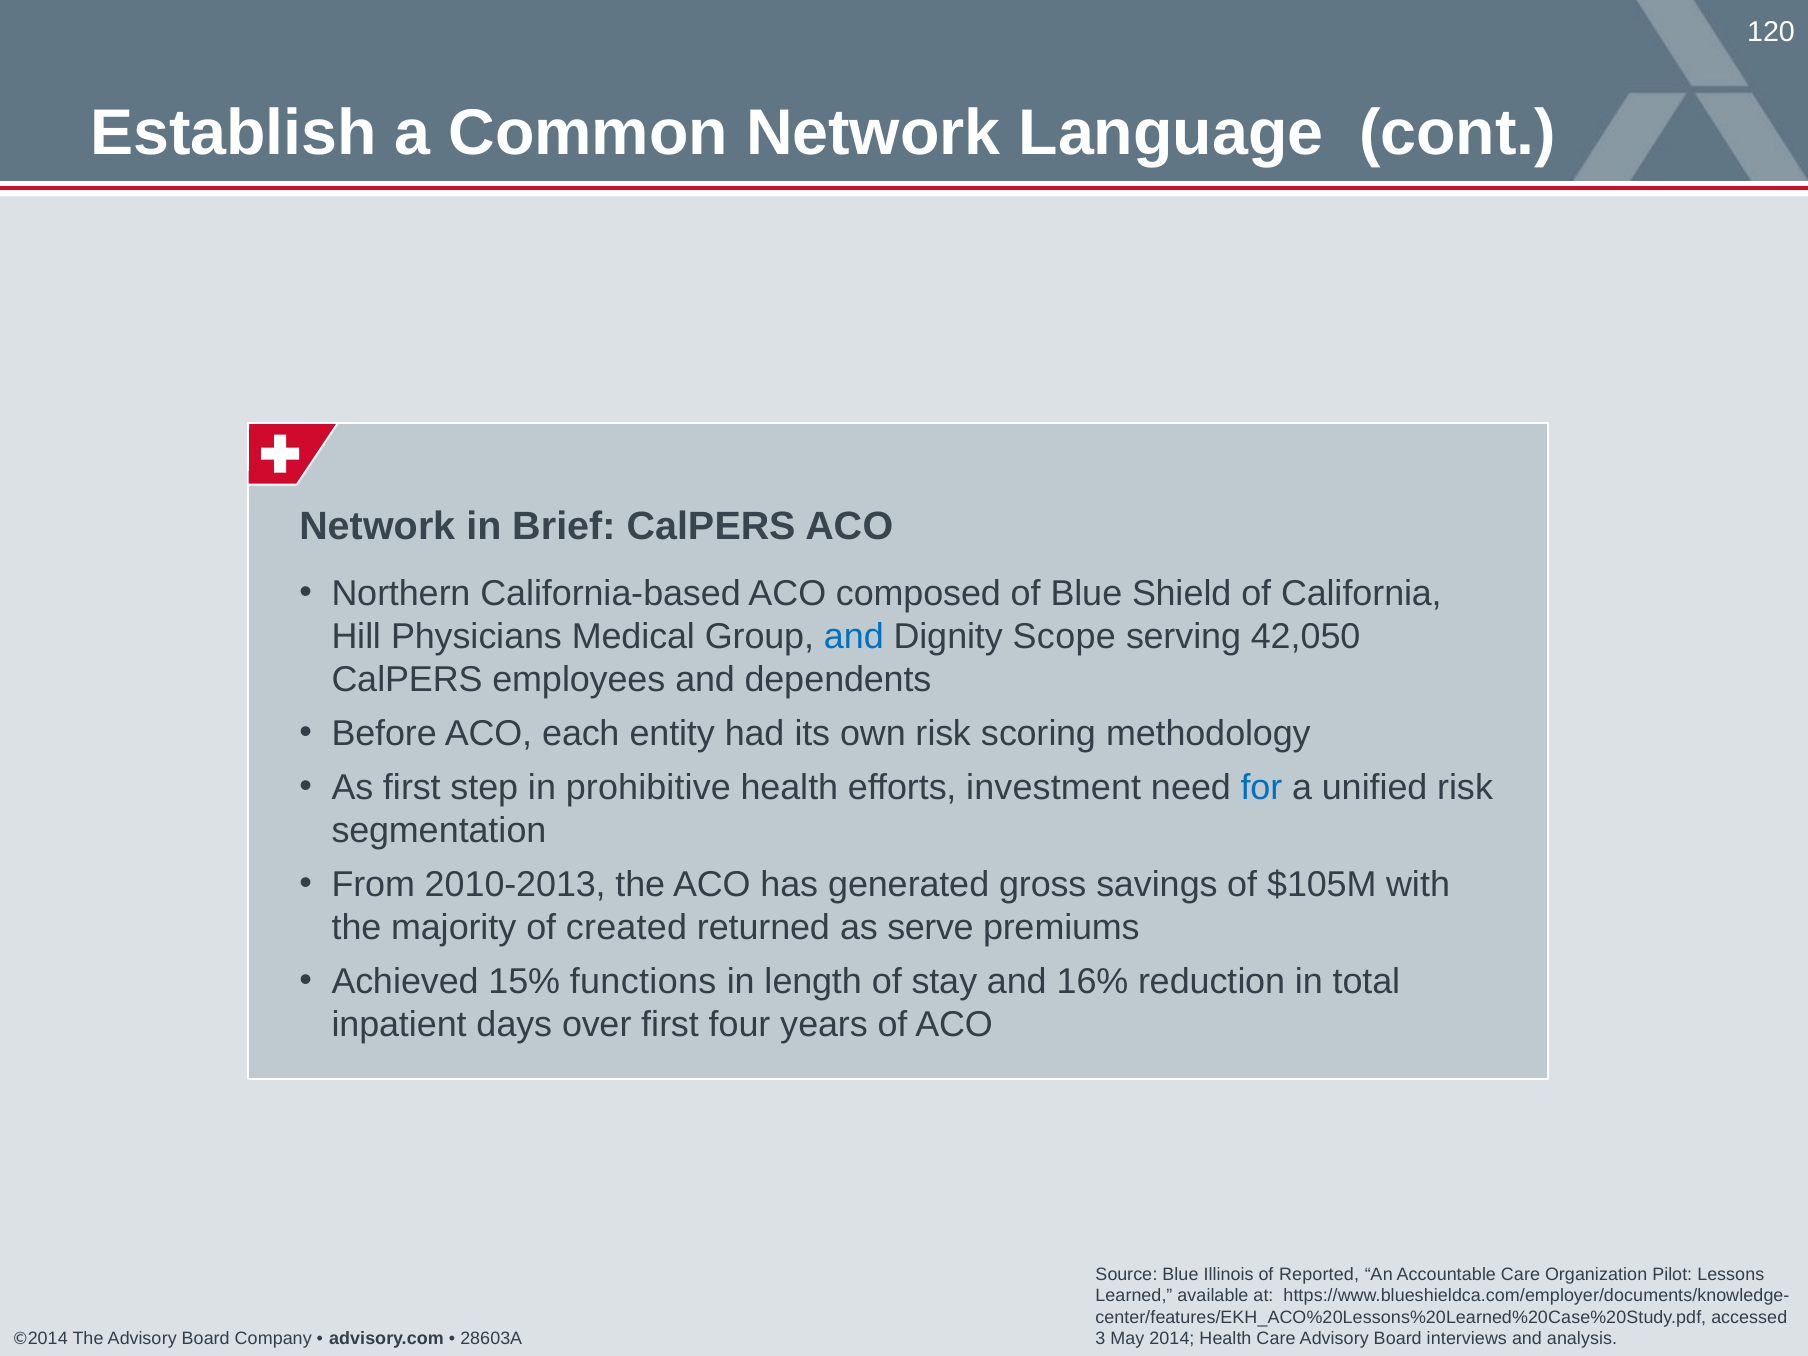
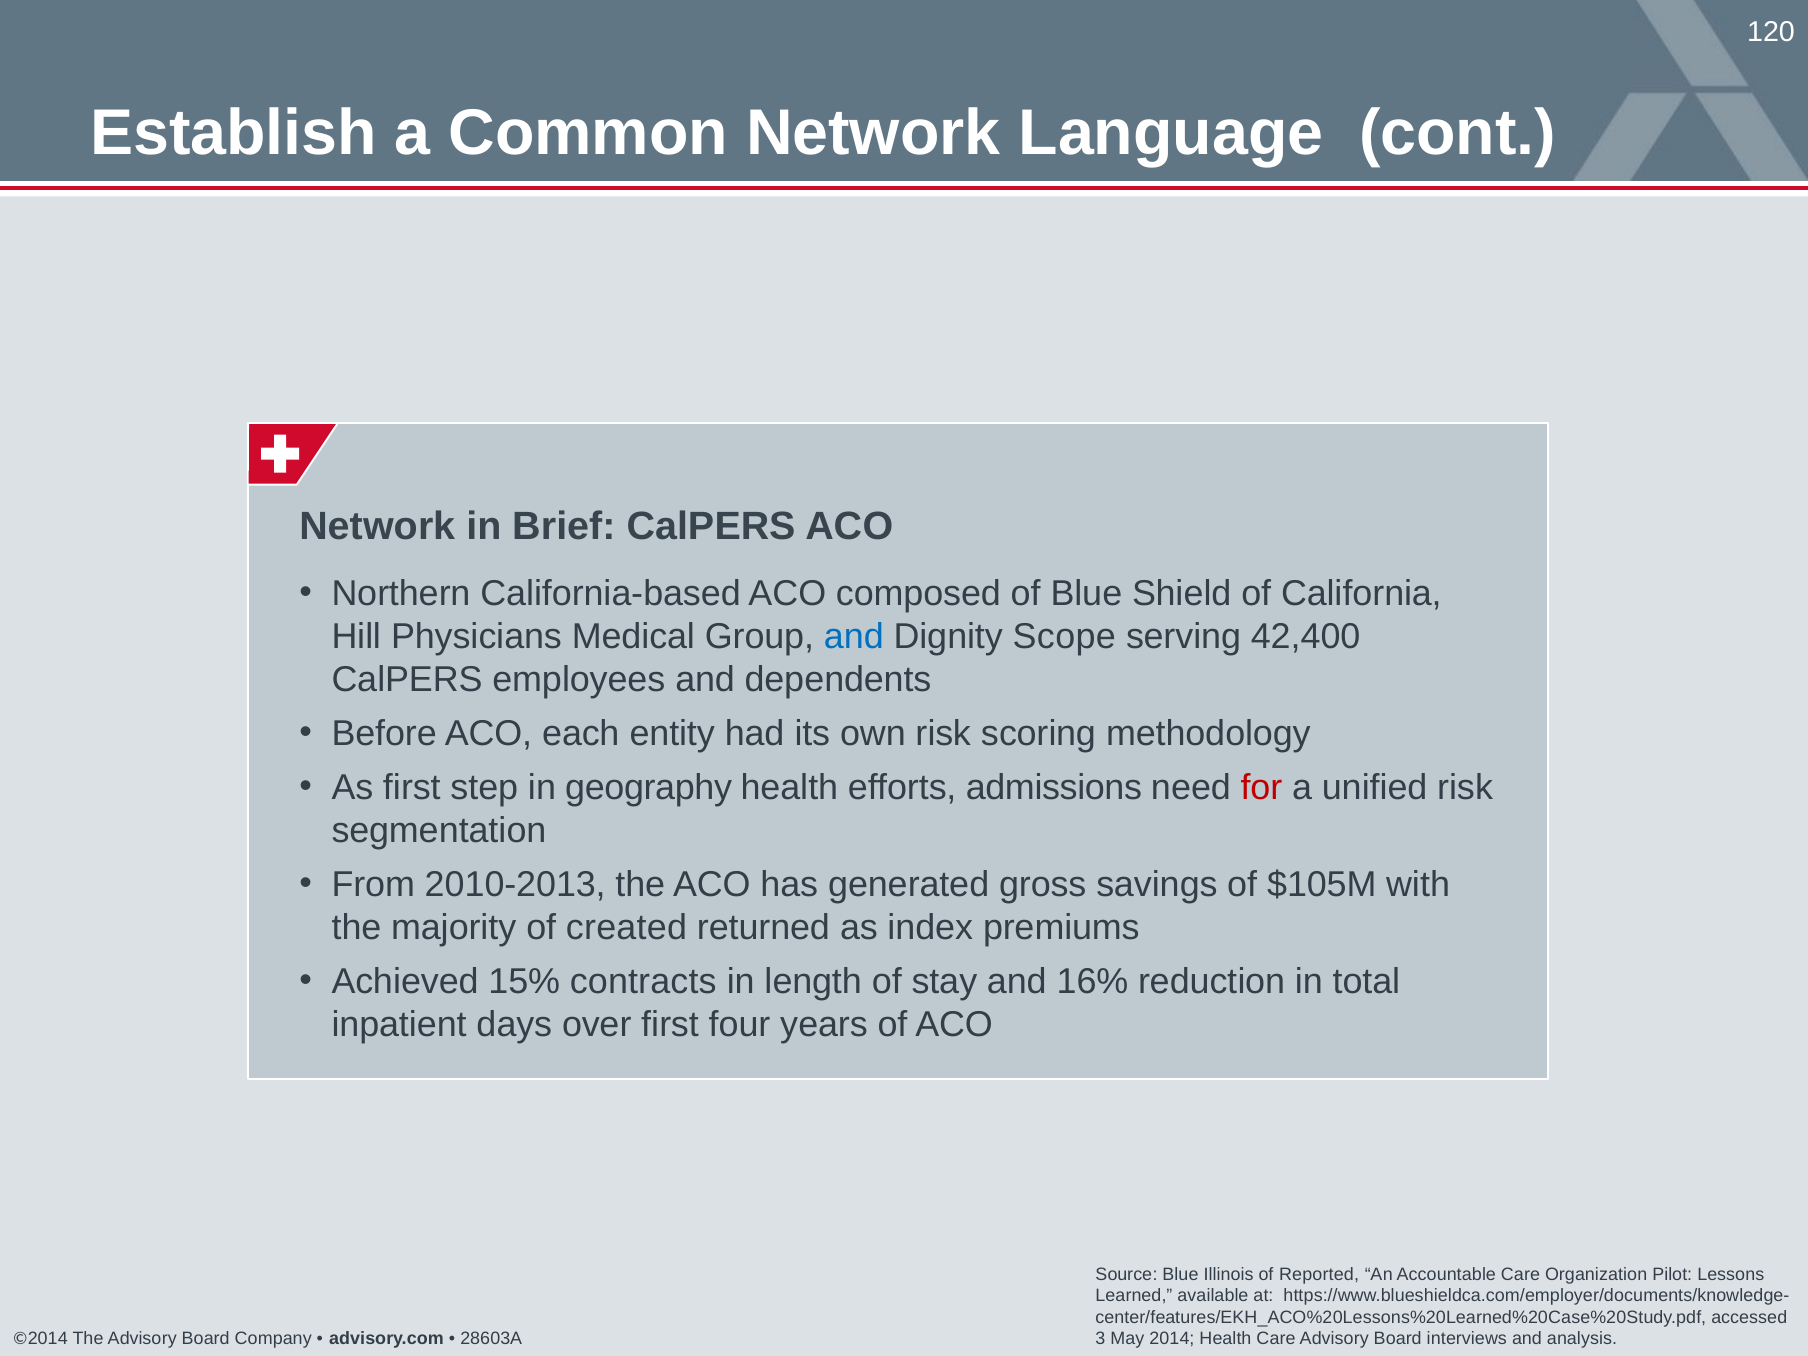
42,050: 42,050 -> 42,400
prohibitive: prohibitive -> geography
investment: investment -> admissions
for colour: blue -> red
serve: serve -> index
functions: functions -> contracts
